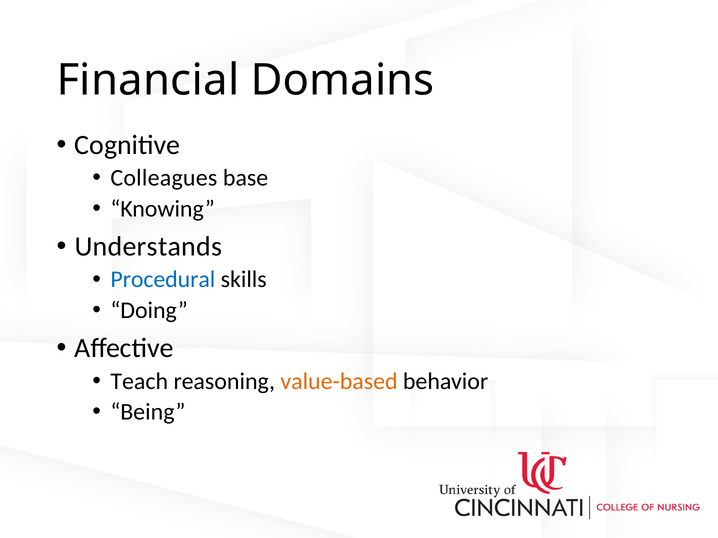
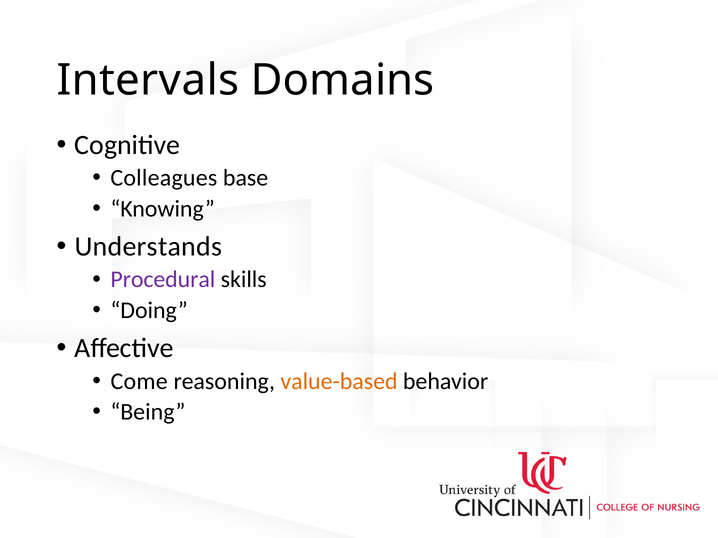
Financial: Financial -> Intervals
Procedural colour: blue -> purple
Teach: Teach -> Come
